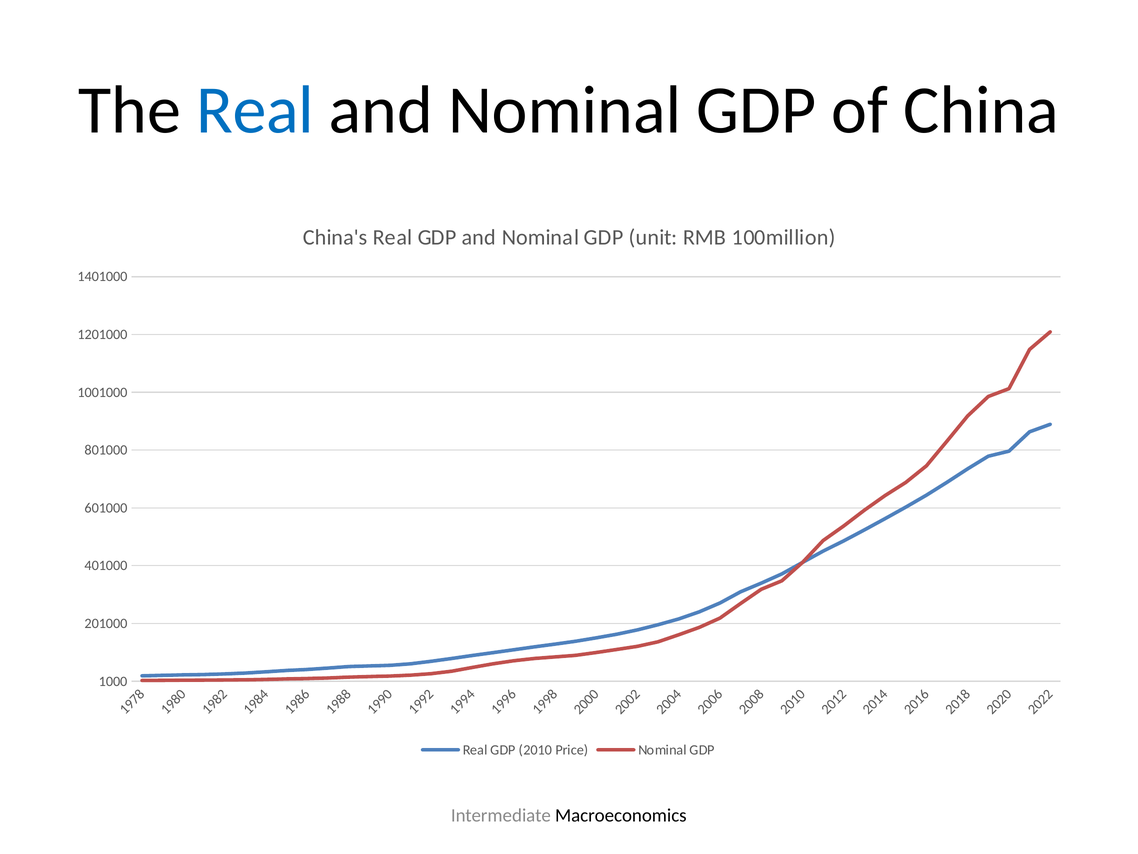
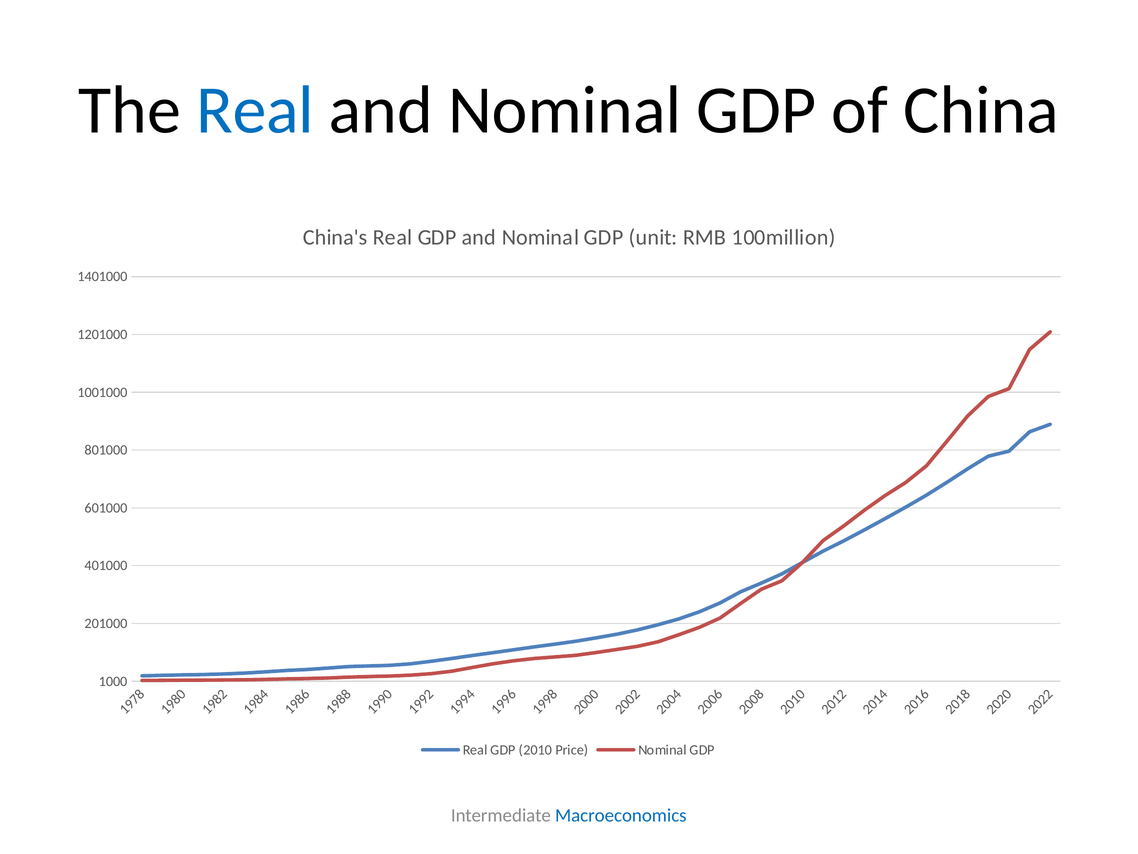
Macroeconomics colour: black -> blue
